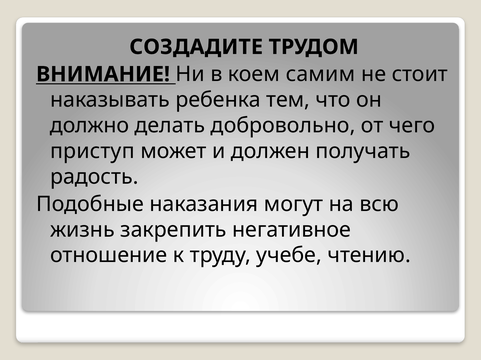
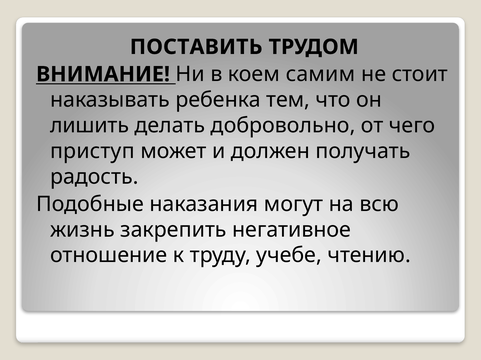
СОЗДАДИТЕ: СОЗДАДИТЕ -> ПОСТАВИТЬ
должно: должно -> лишить
